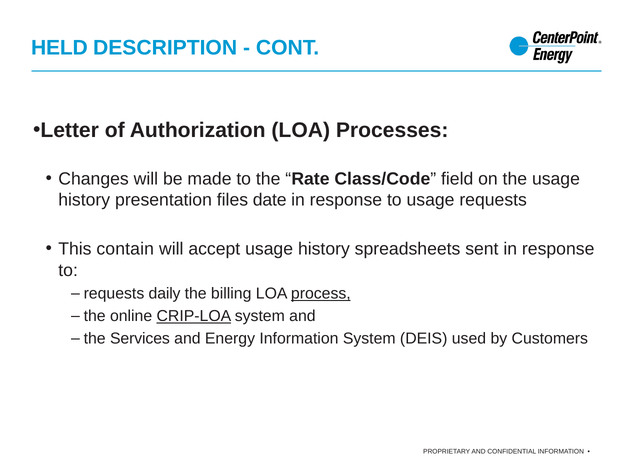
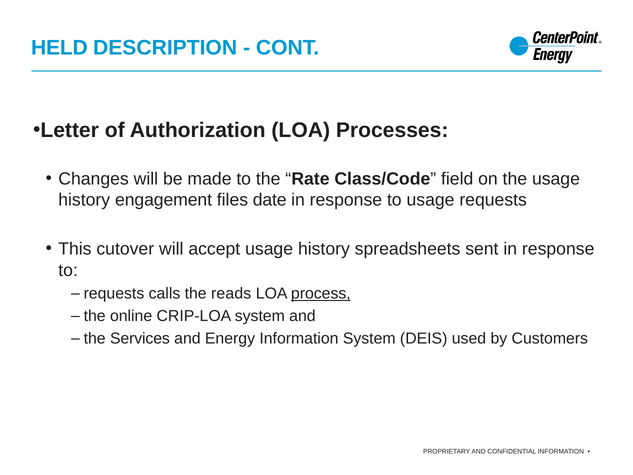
presentation: presentation -> engagement
contain: contain -> cutover
daily: daily -> calls
billing: billing -> reads
CRIP-LOA underline: present -> none
